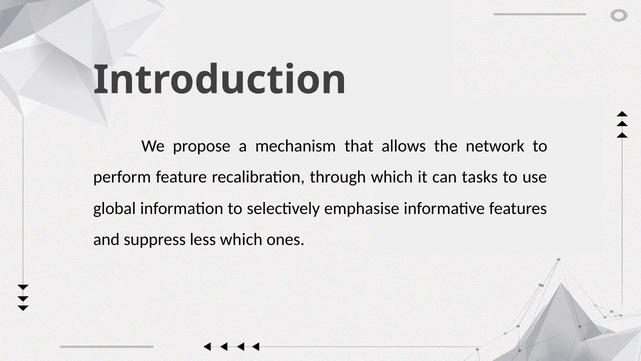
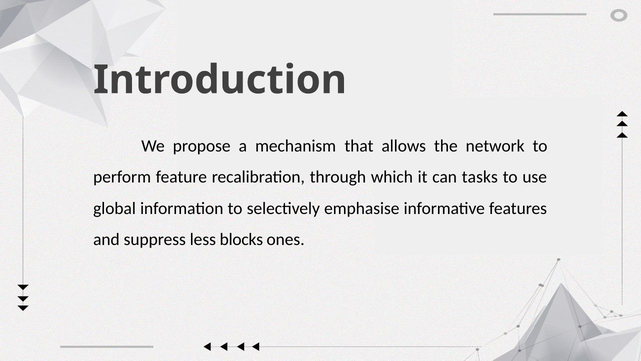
less which: which -> blocks
